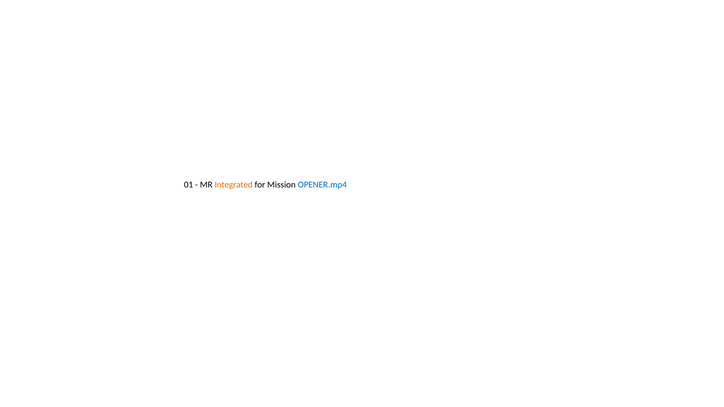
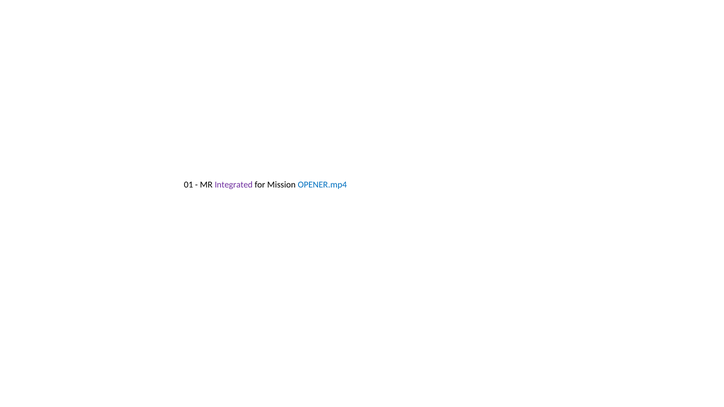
Integrated colour: orange -> purple
